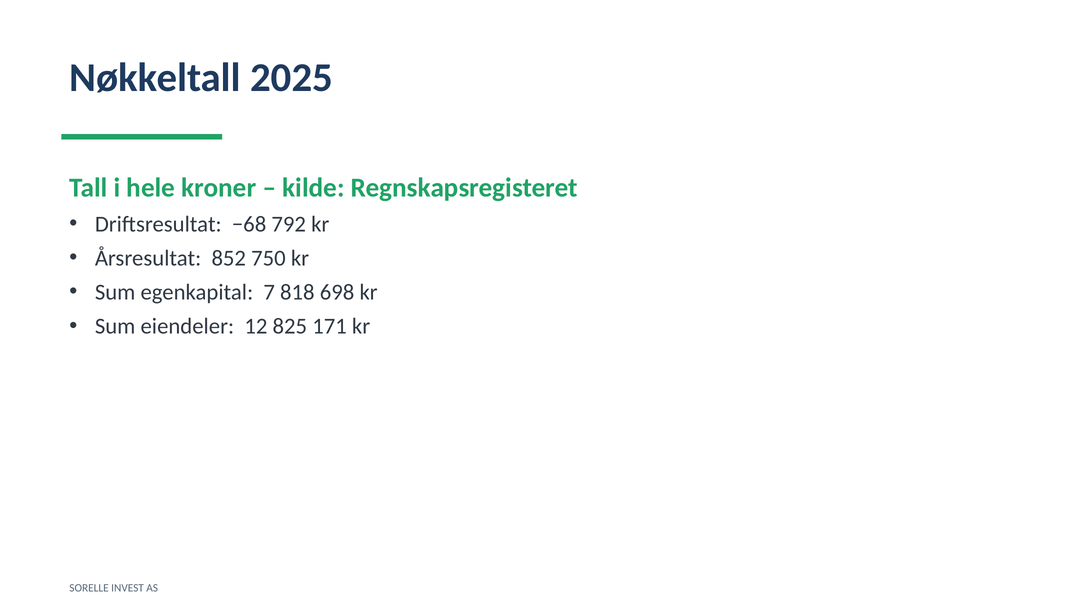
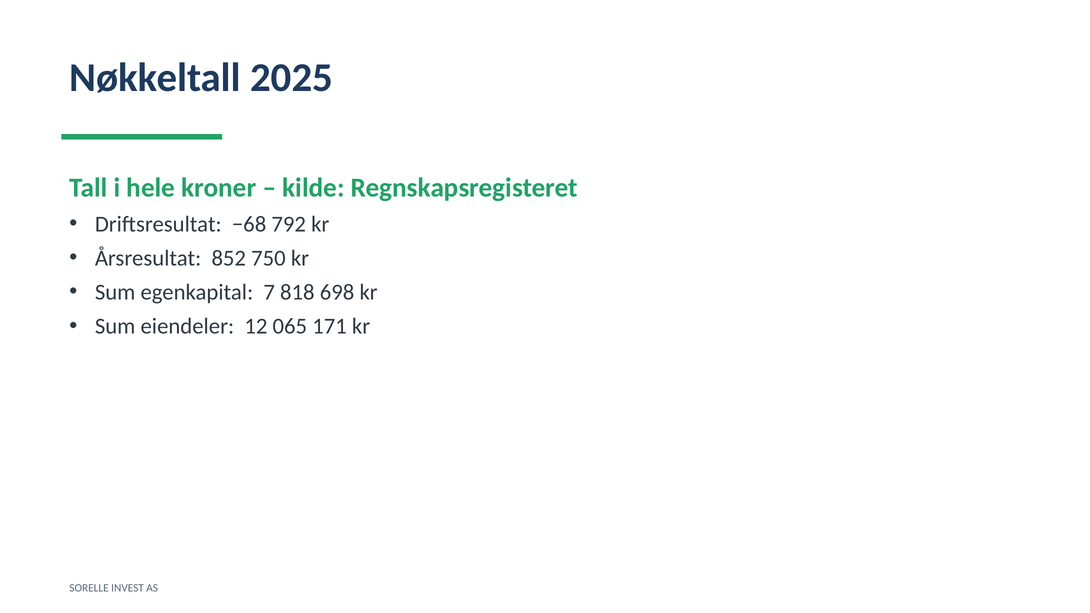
825: 825 -> 065
